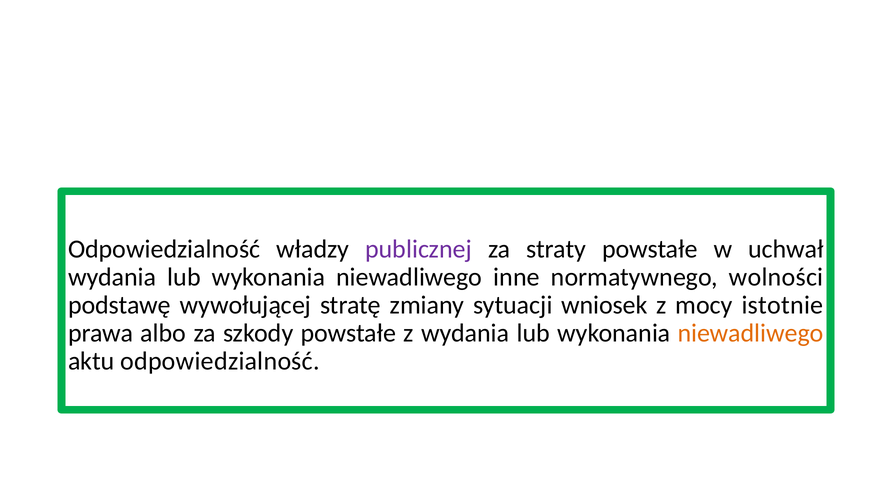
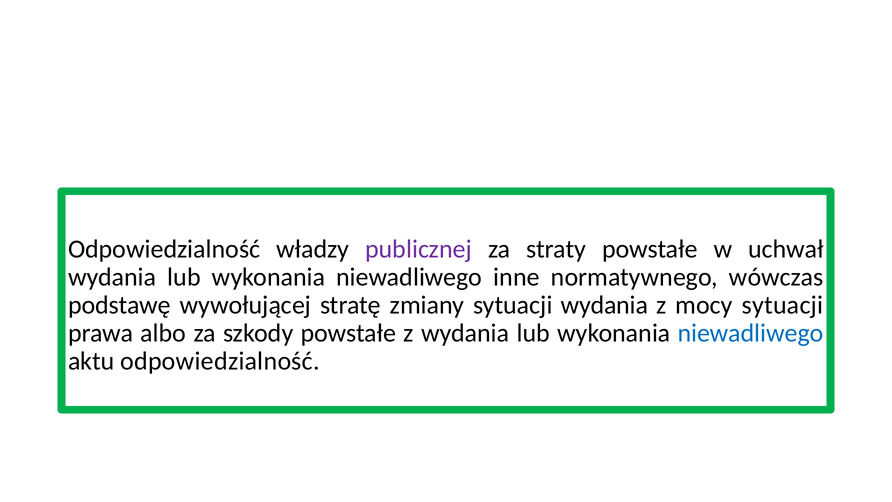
wolności: wolności -> wówczas
sytuacji wniosek: wniosek -> wydania
mocy istotnie: istotnie -> sytuacji
niewadliwego at (751, 333) colour: orange -> blue
